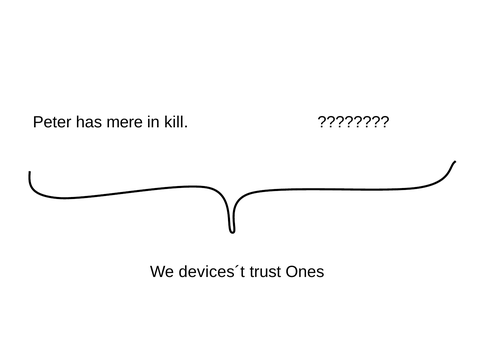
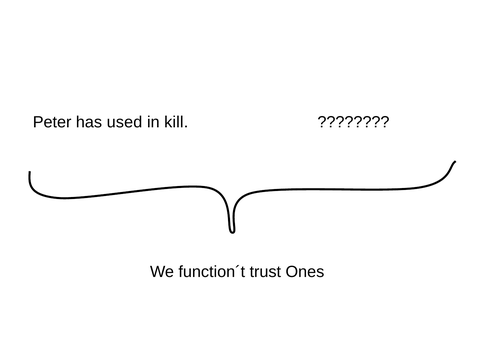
mere: mere -> used
devices´t: devices´t -> function´t
